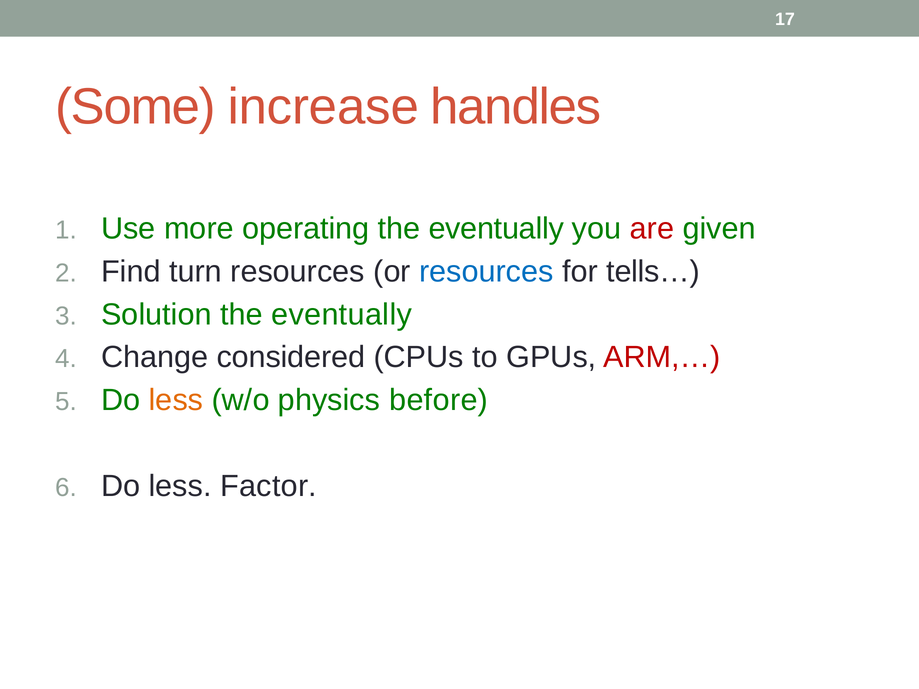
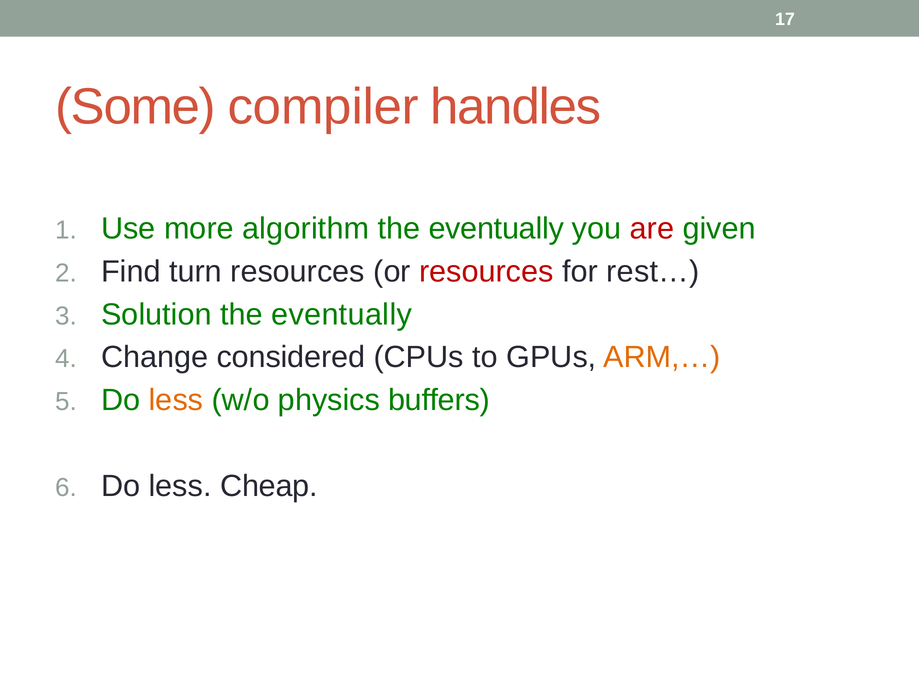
increase: increase -> compiler
operating: operating -> algorithm
resources at (486, 272) colour: blue -> red
tells…: tells… -> rest…
ARM,… colour: red -> orange
before: before -> buffers
Factor: Factor -> Cheap
